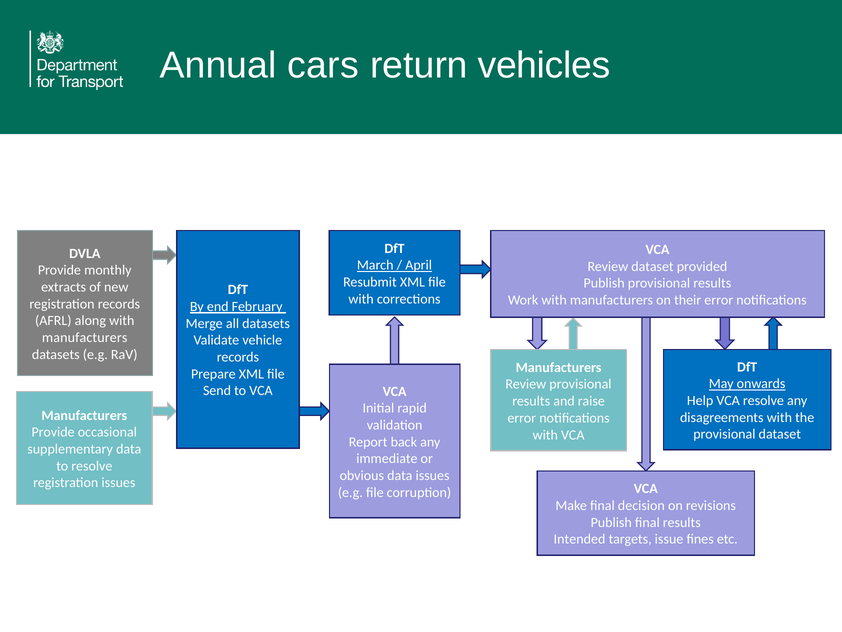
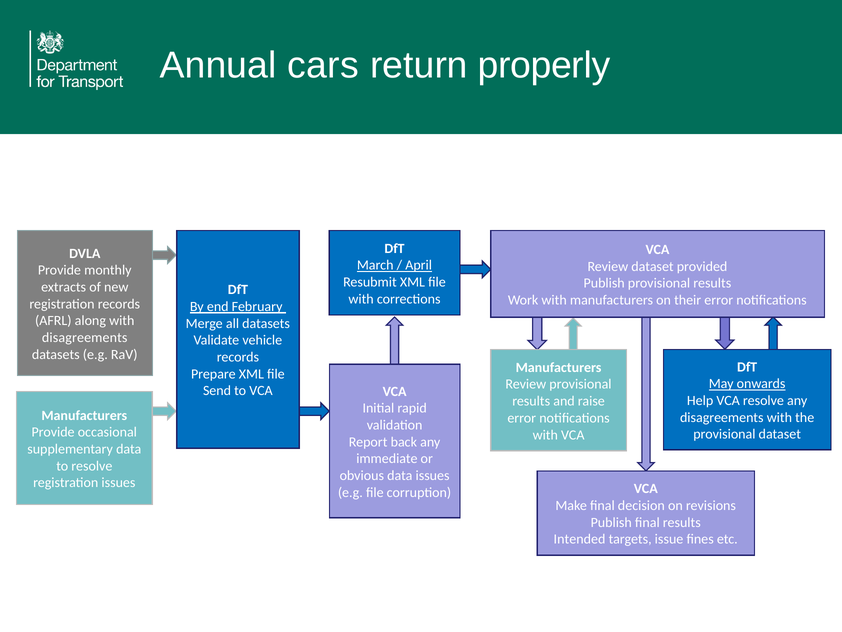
vehicles: vehicles -> properly
manufacturers at (85, 337): manufacturers -> disagreements
